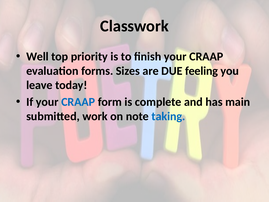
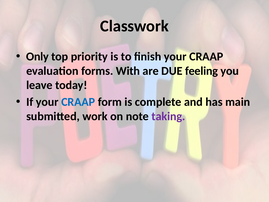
Well: Well -> Only
Sizes: Sizes -> With
taking colour: blue -> purple
